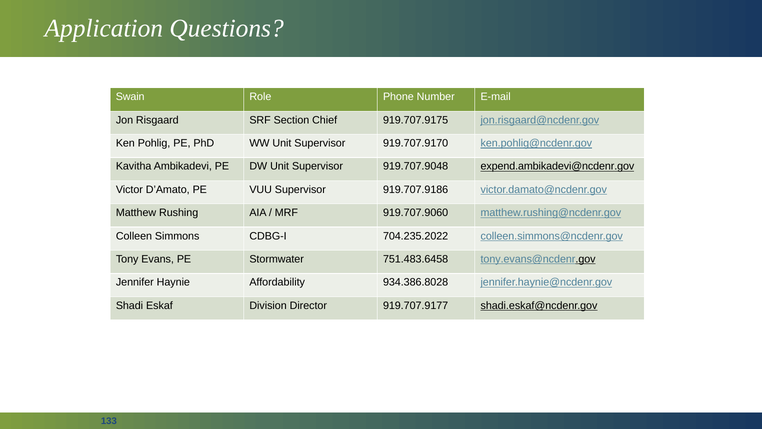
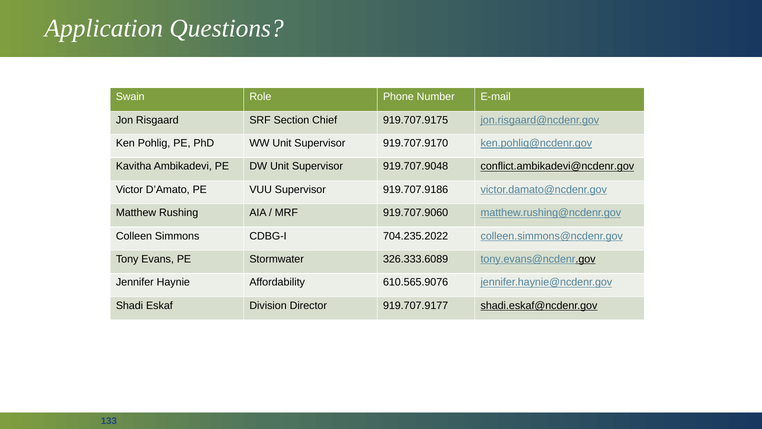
expend.ambikadevi@ncdenr.gov: expend.ambikadevi@ncdenr.gov -> conflict.ambikadevi@ncdenr.gov
751.483.6458: 751.483.6458 -> 326.333.6089
934.386.8028: 934.386.8028 -> 610.565.9076
